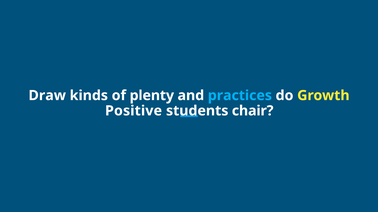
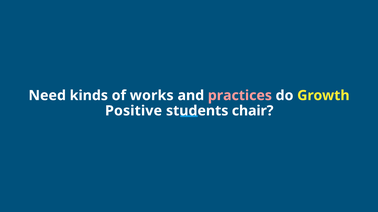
Draw: Draw -> Need
plenty: plenty -> works
practices colour: light blue -> pink
